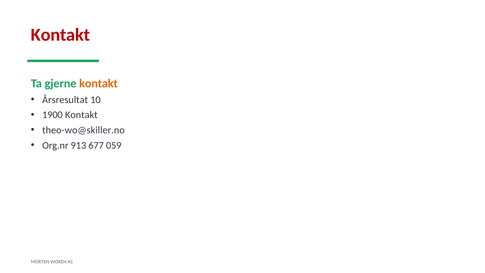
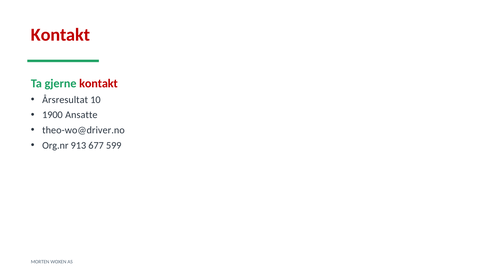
kontakt at (98, 83) colour: orange -> red
1900 Kontakt: Kontakt -> Ansatte
theo-wo@skiller.no: theo-wo@skiller.no -> theo-wo@driver.no
059: 059 -> 599
